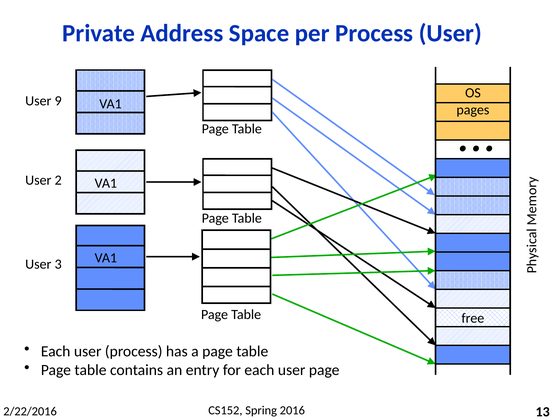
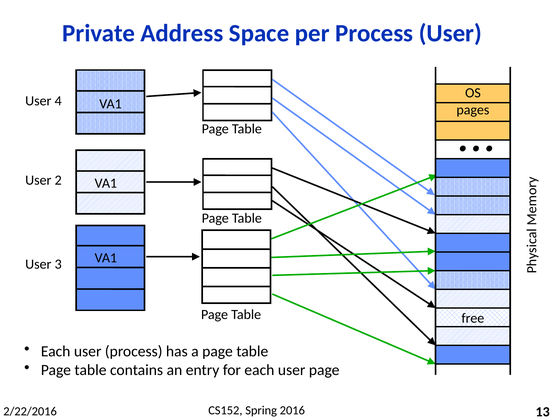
9: 9 -> 4
